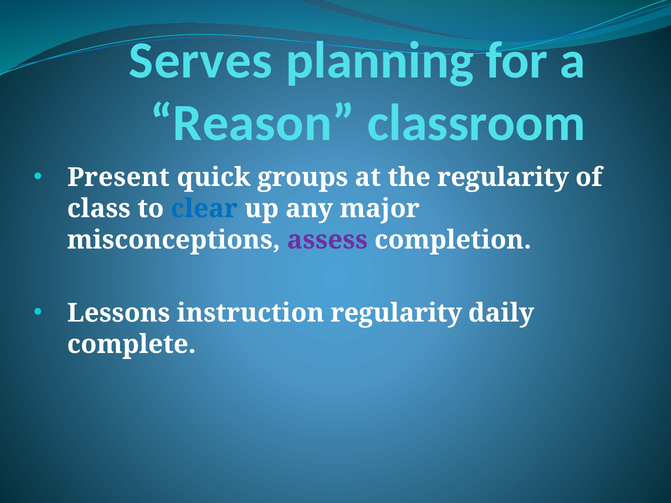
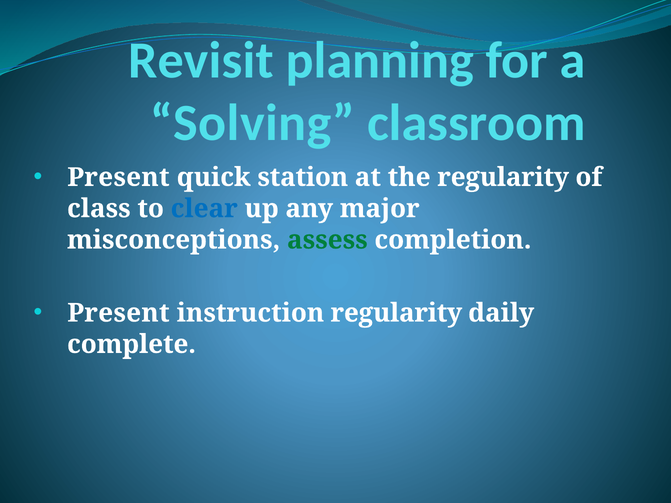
Serves: Serves -> Revisit
Reason: Reason -> Solving
groups: groups -> station
assess colour: purple -> green
Lessons at (119, 313): Lessons -> Present
